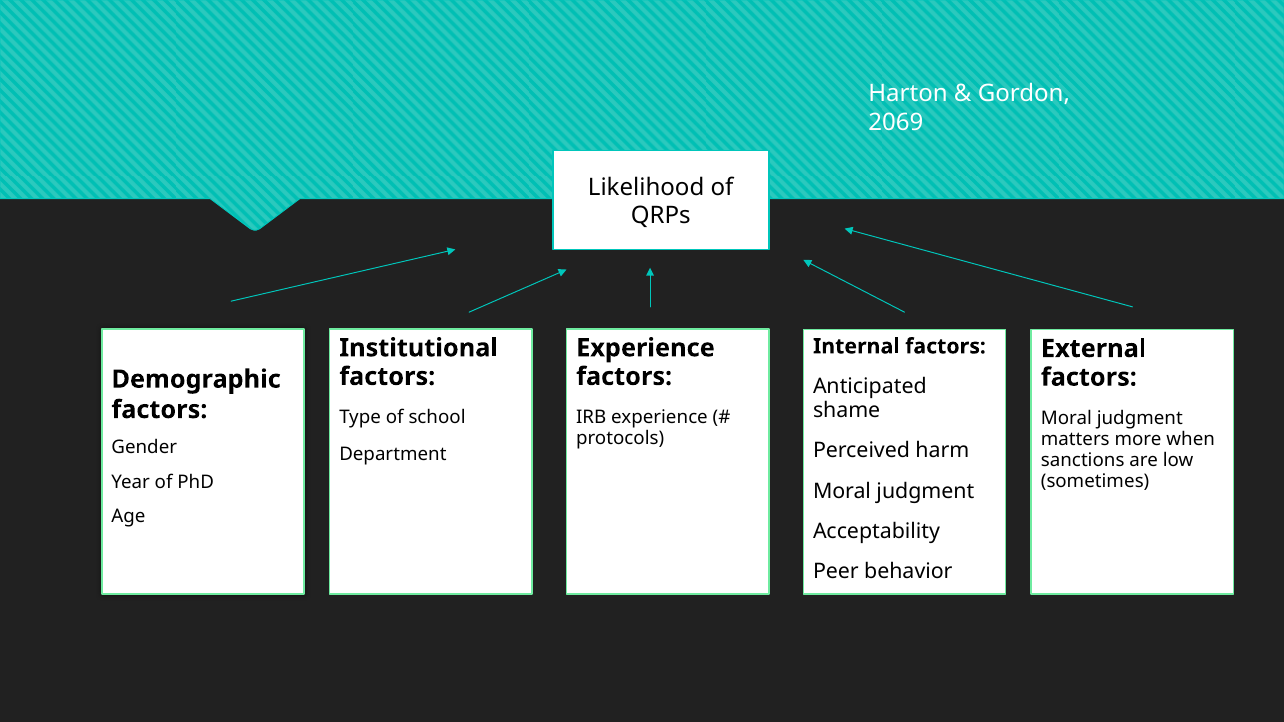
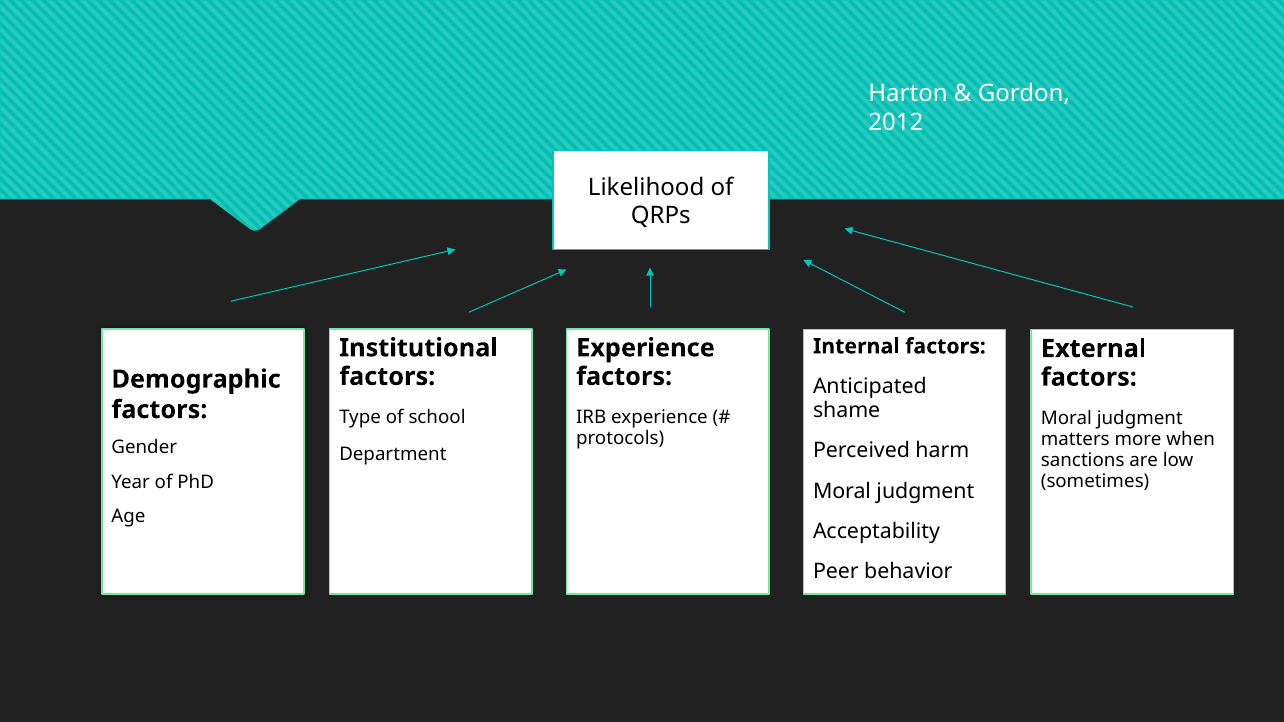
2069: 2069 -> 2012
